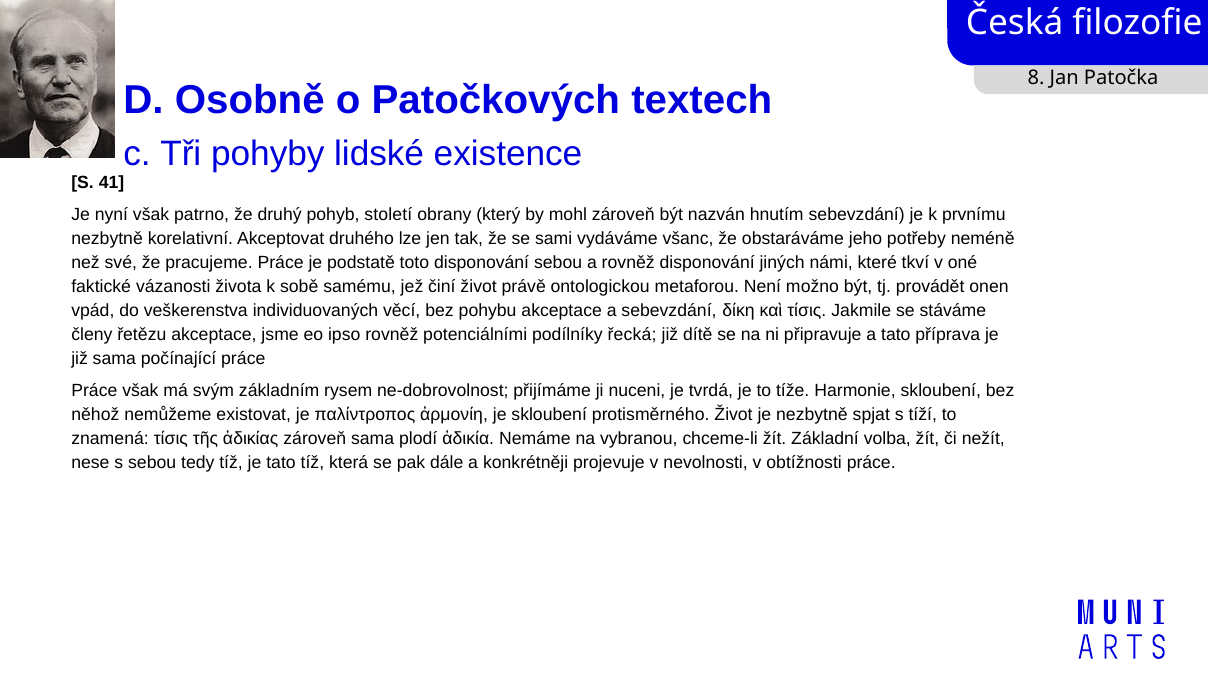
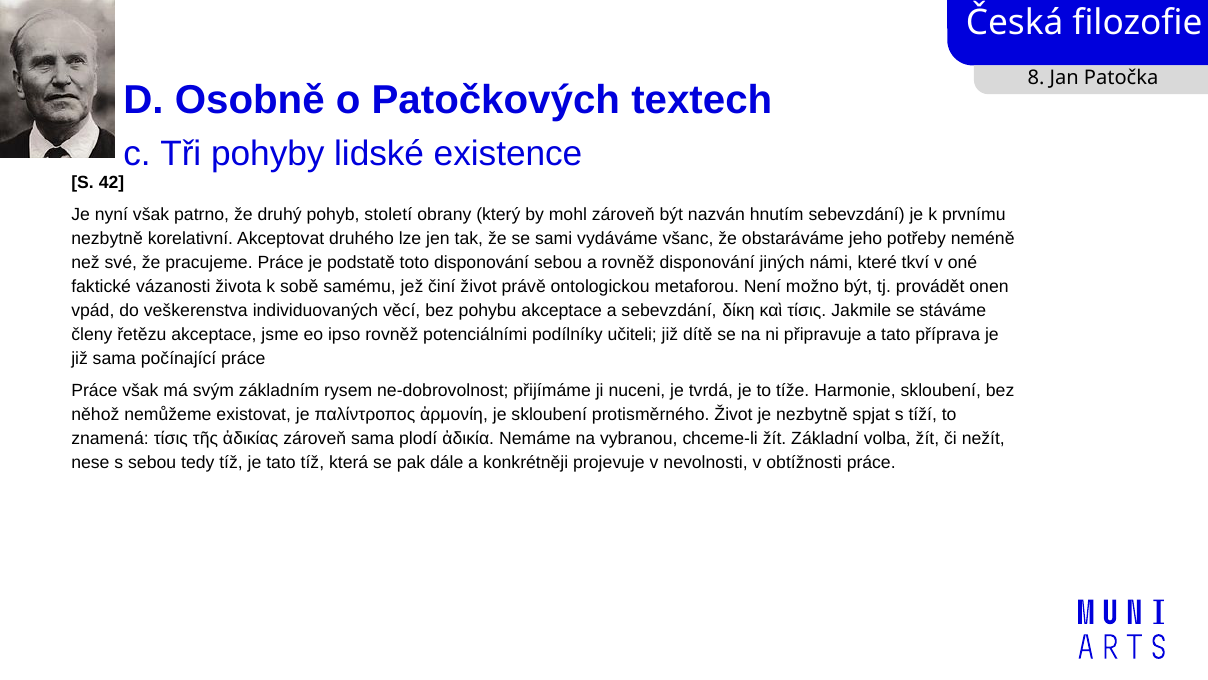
41: 41 -> 42
řecká: řecká -> učiteli
